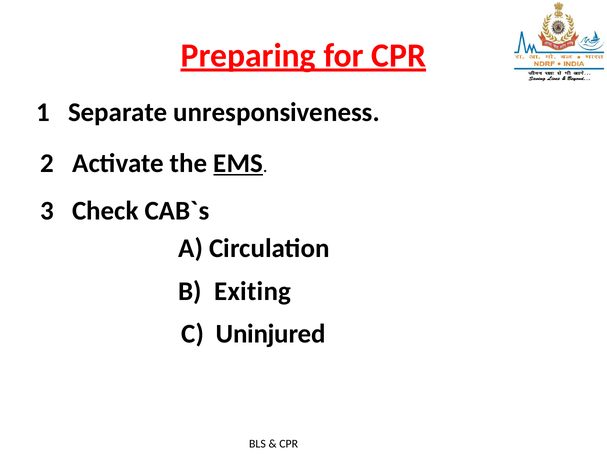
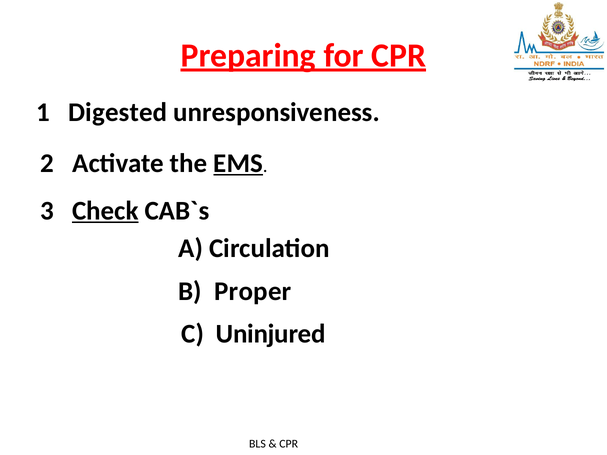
Separate: Separate -> Digested
Check underline: none -> present
Exiting: Exiting -> Proper
